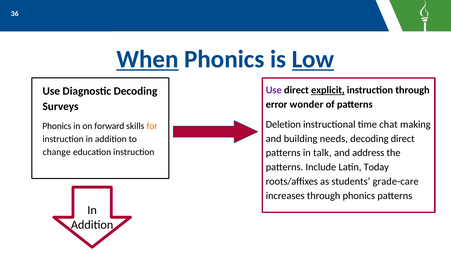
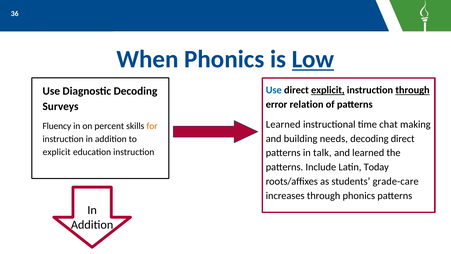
When underline: present -> none
Use at (274, 90) colour: purple -> blue
through at (413, 90) underline: none -> present
wonder: wonder -> relation
Deletion at (283, 124): Deletion -> Learned
Phonics at (57, 126): Phonics -> Fluency
forward: forward -> percent
change at (57, 152): change -> explicit
and address: address -> learned
